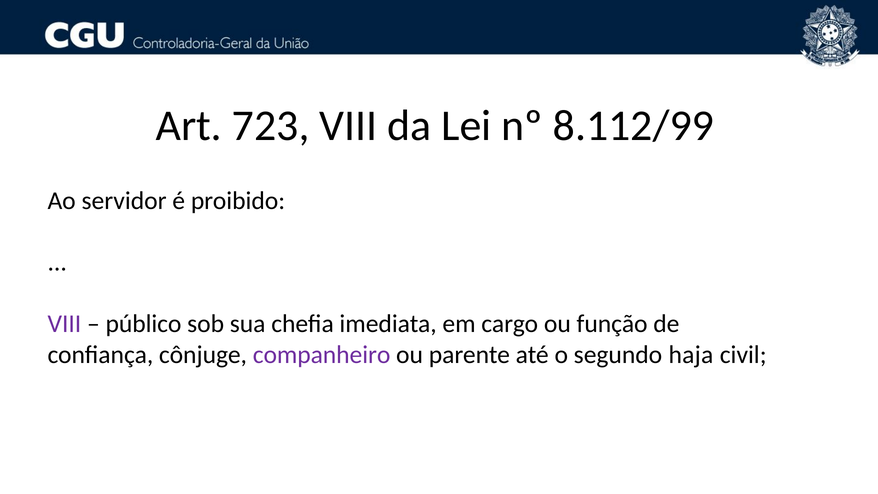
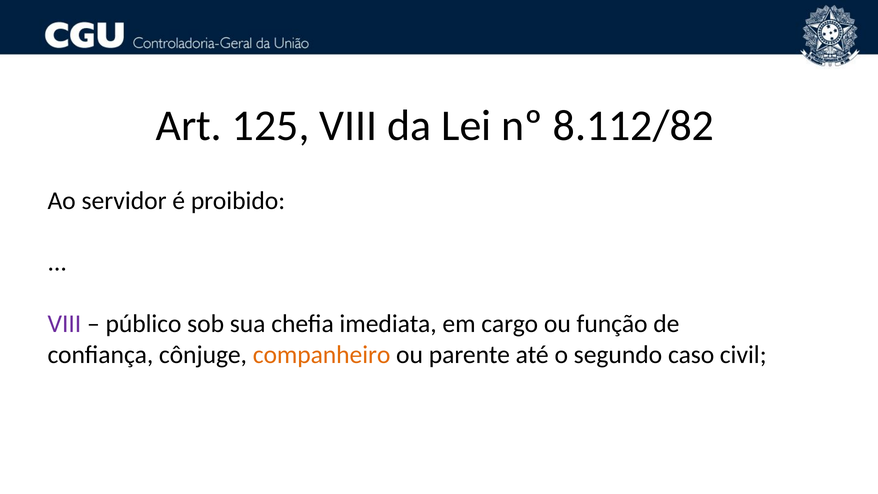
723: 723 -> 125
8.112/99: 8.112/99 -> 8.112/82
companheiro colour: purple -> orange
haja: haja -> caso
